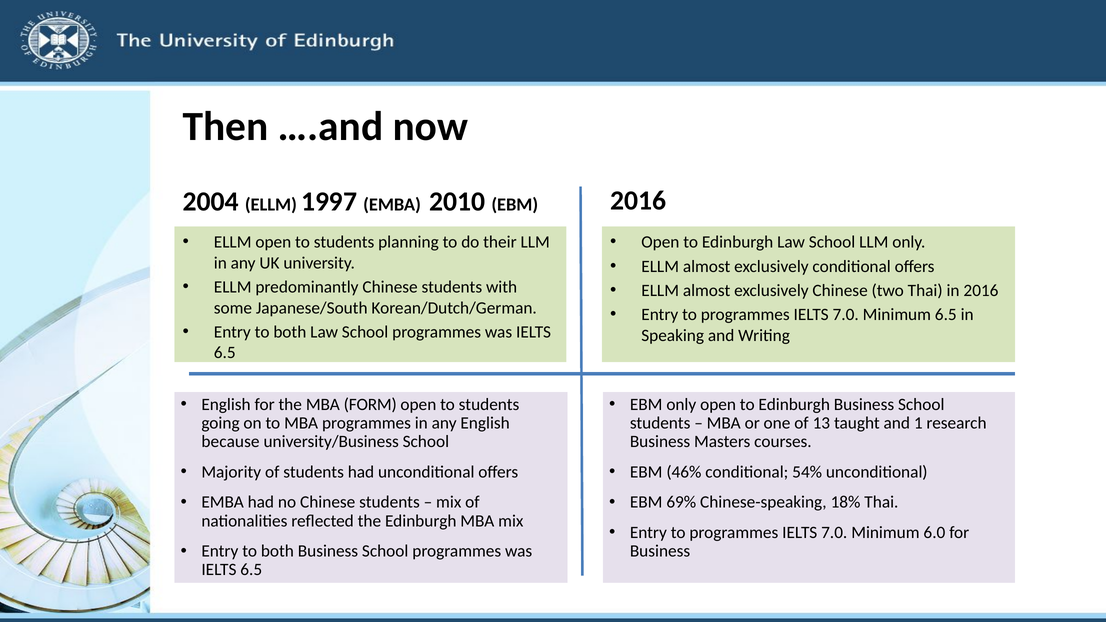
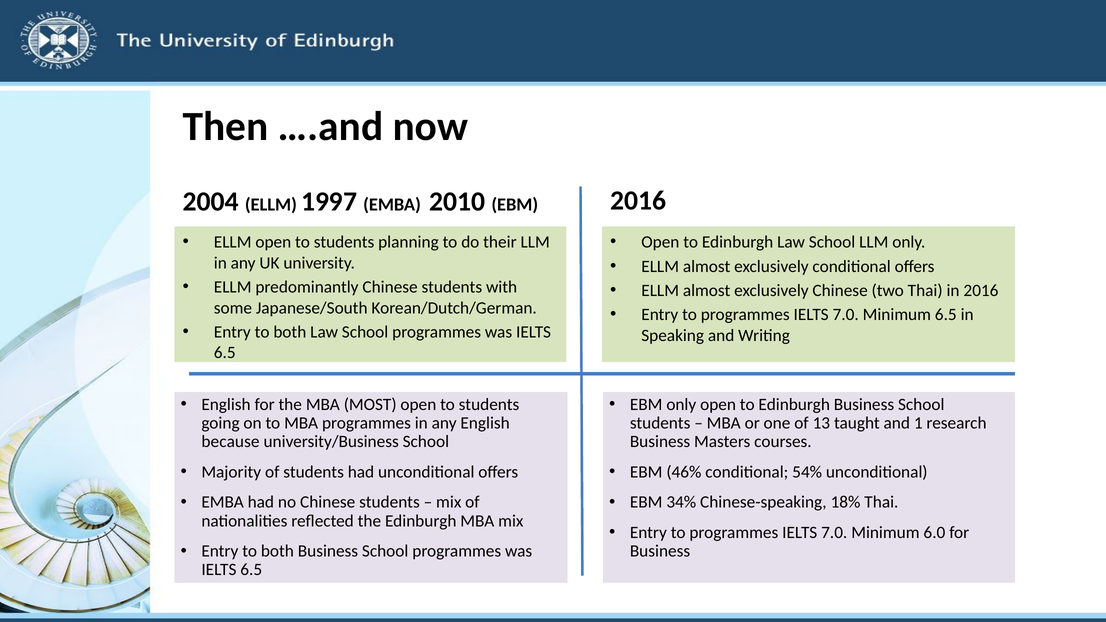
FORM: FORM -> MOST
69%: 69% -> 34%
